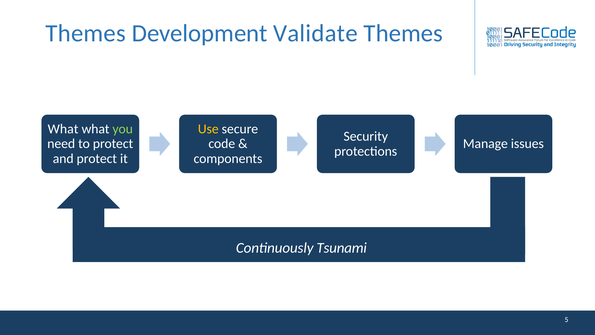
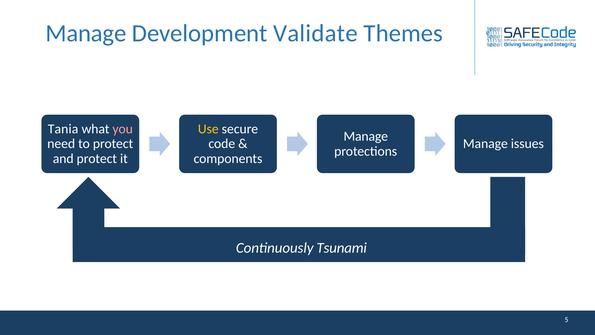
Themes at (86, 33): Themes -> Manage
What at (63, 129): What -> Tania
you colour: light green -> pink
Security at (366, 136): Security -> Manage
